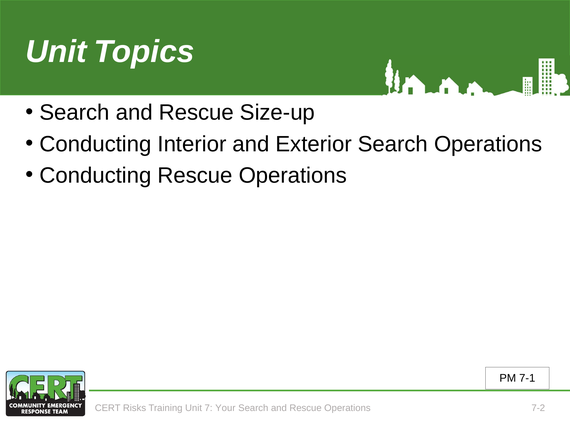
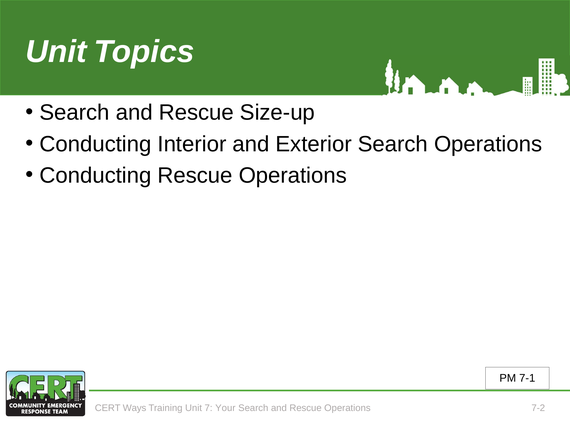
Risks: Risks -> Ways
